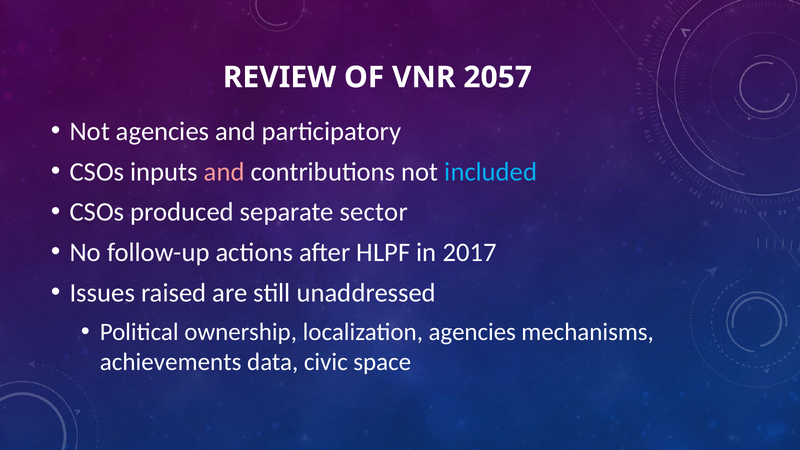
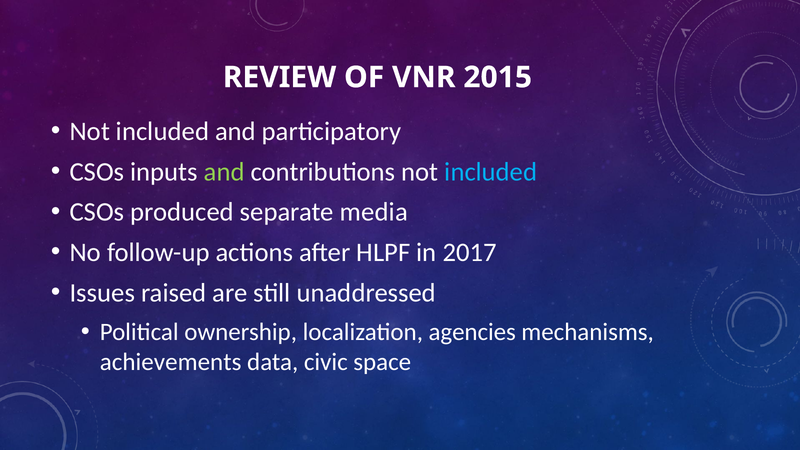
2057: 2057 -> 2015
agencies at (163, 131): agencies -> included
and at (224, 172) colour: pink -> light green
sector: sector -> media
